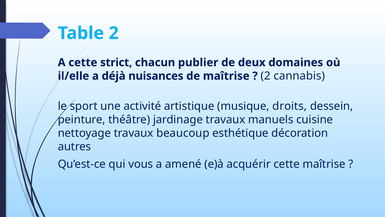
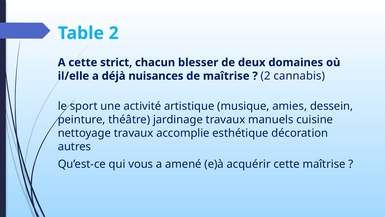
publier: publier -> blesser
droits: droits -> amies
beaucoup: beaucoup -> accomplie
